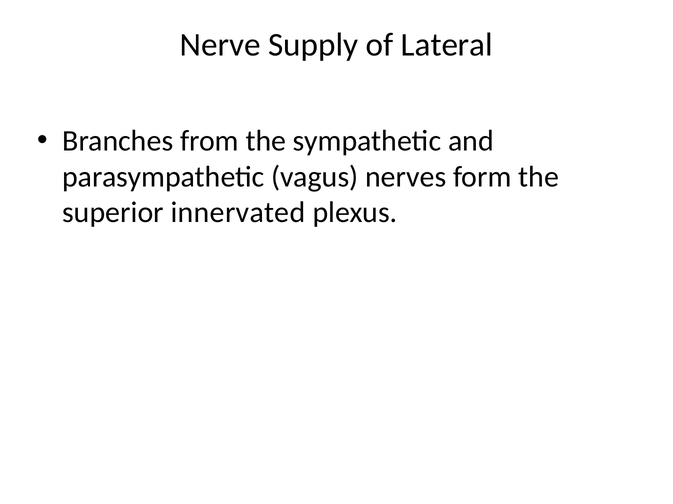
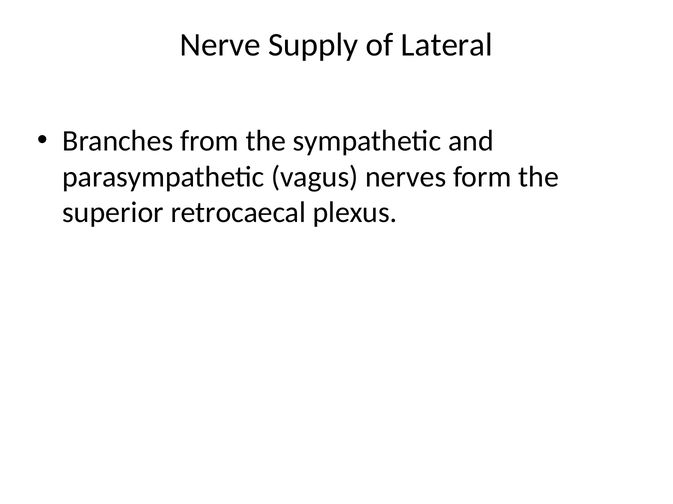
innervated: innervated -> retrocaecal
